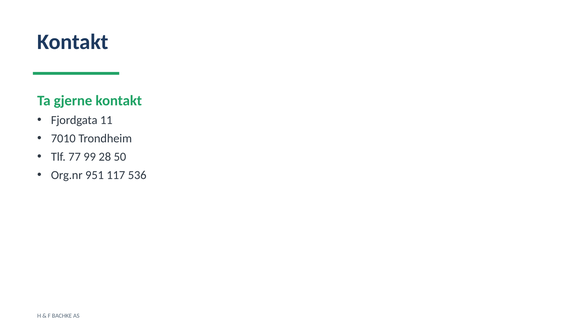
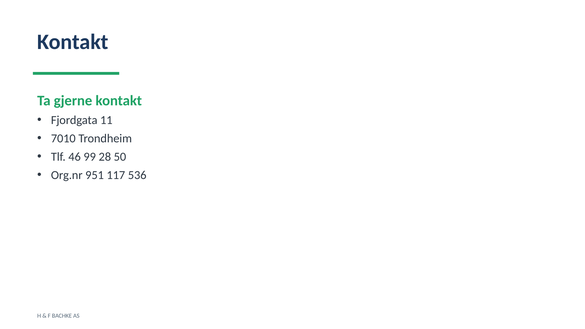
77: 77 -> 46
